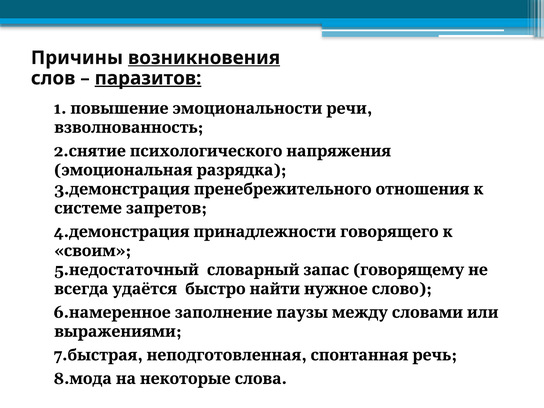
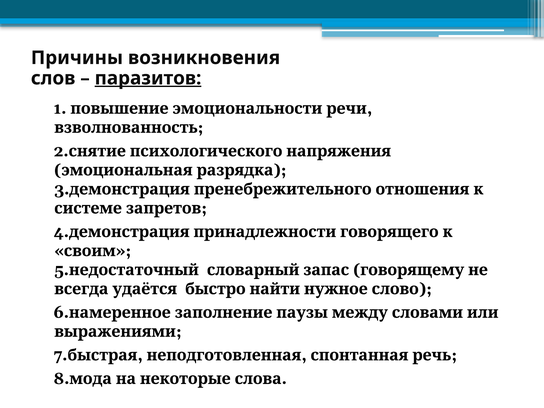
возникновения underline: present -> none
